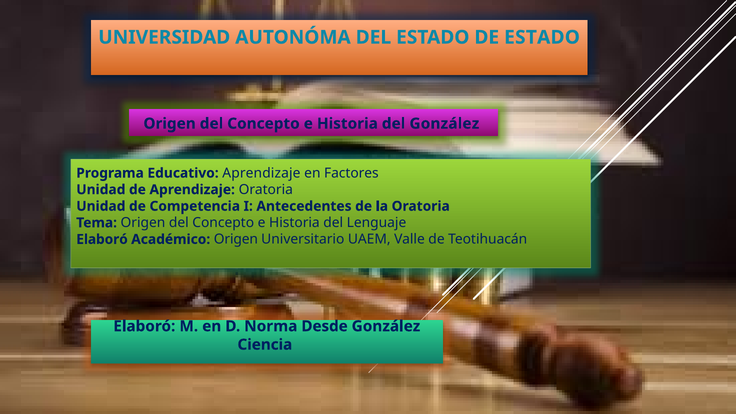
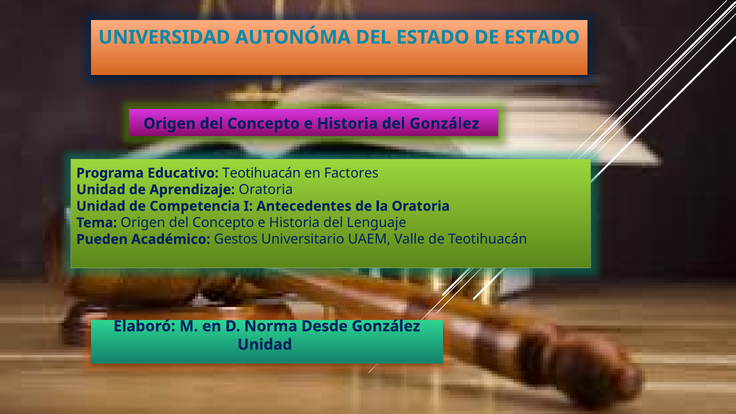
Educativo Aprendizaje: Aprendizaje -> Teotihuacán
Elaboró at (102, 239): Elaboró -> Pueden
Académico Origen: Origen -> Gestos
Ciencia at (265, 345): Ciencia -> Unidad
